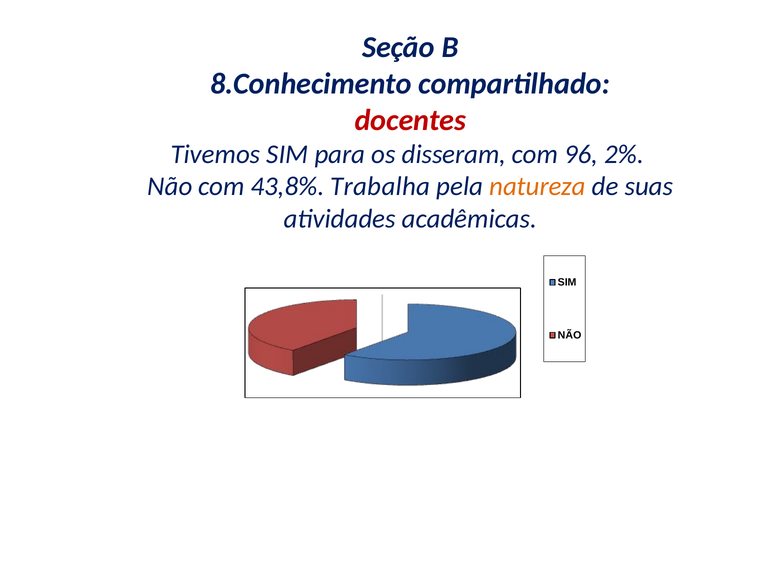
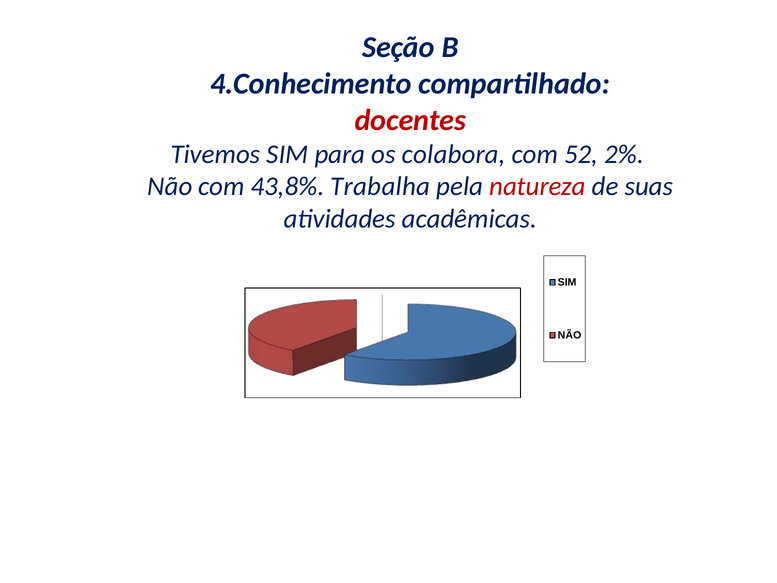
8.Conhecimento: 8.Conhecimento -> 4.Conhecimento
disseram: disseram -> colabora
96: 96 -> 52
natureza colour: orange -> red
